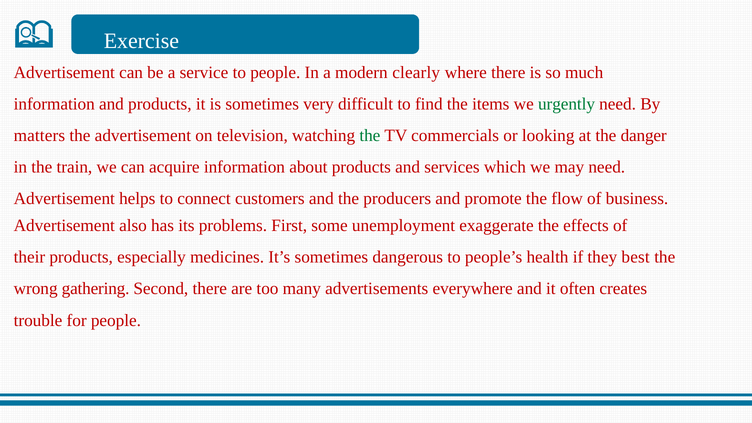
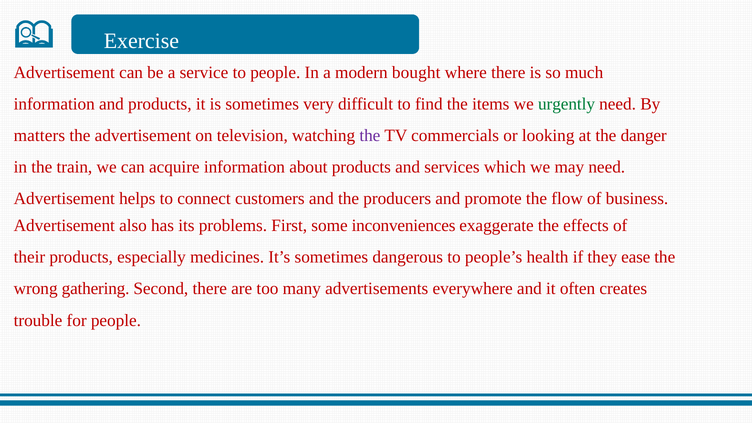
clearly: clearly -> bought
the at (370, 136) colour: green -> purple
unemployment: unemployment -> inconveniences
best: best -> ease
